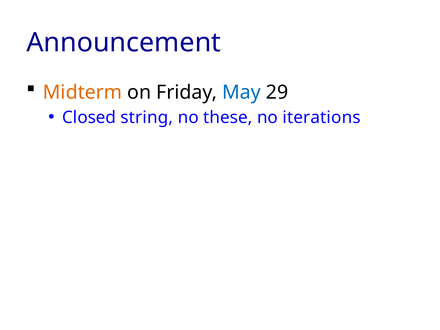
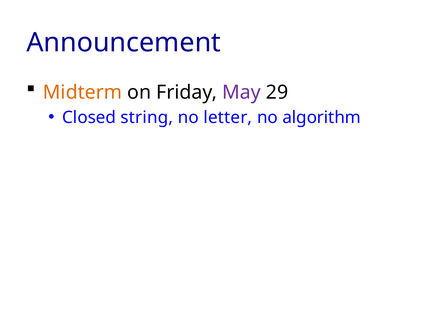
May colour: blue -> purple
these: these -> letter
iterations: iterations -> algorithm
